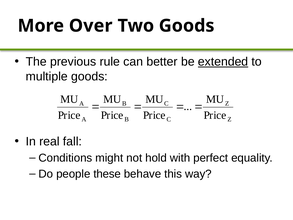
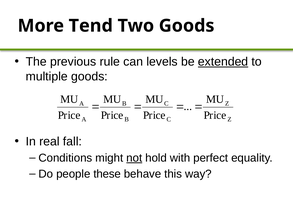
Over: Over -> Tend
better: better -> levels
not underline: none -> present
